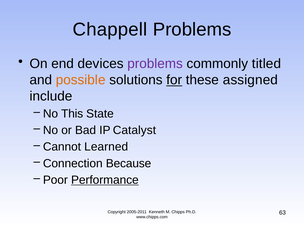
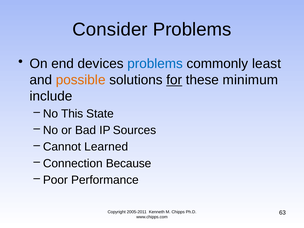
Chappell: Chappell -> Consider
problems at (155, 64) colour: purple -> blue
titled: titled -> least
assigned: assigned -> minimum
Catalyst: Catalyst -> Sources
Performance underline: present -> none
